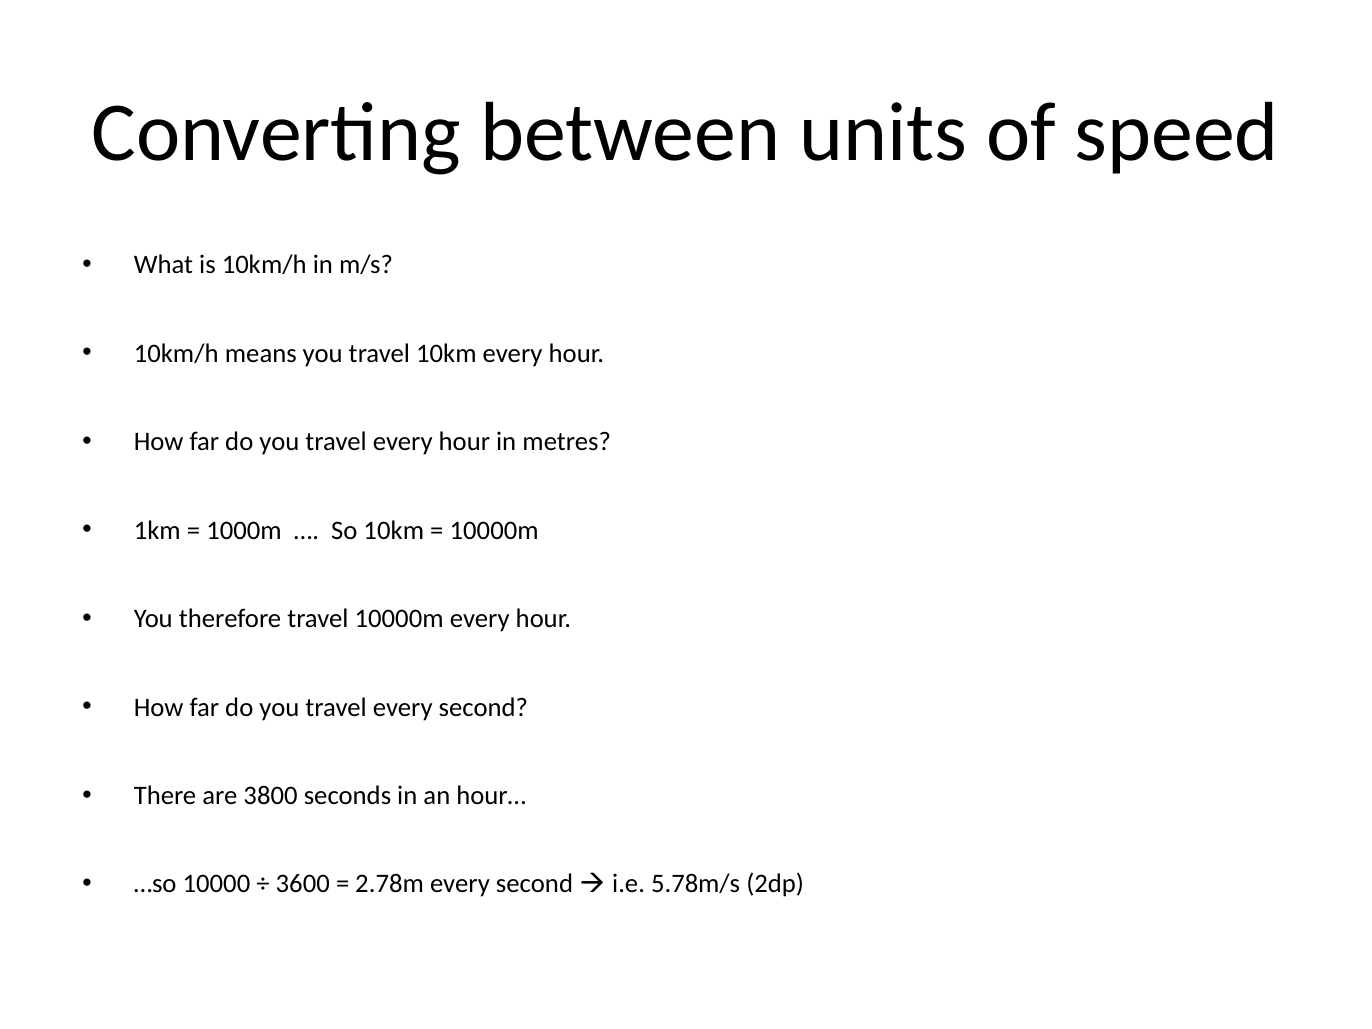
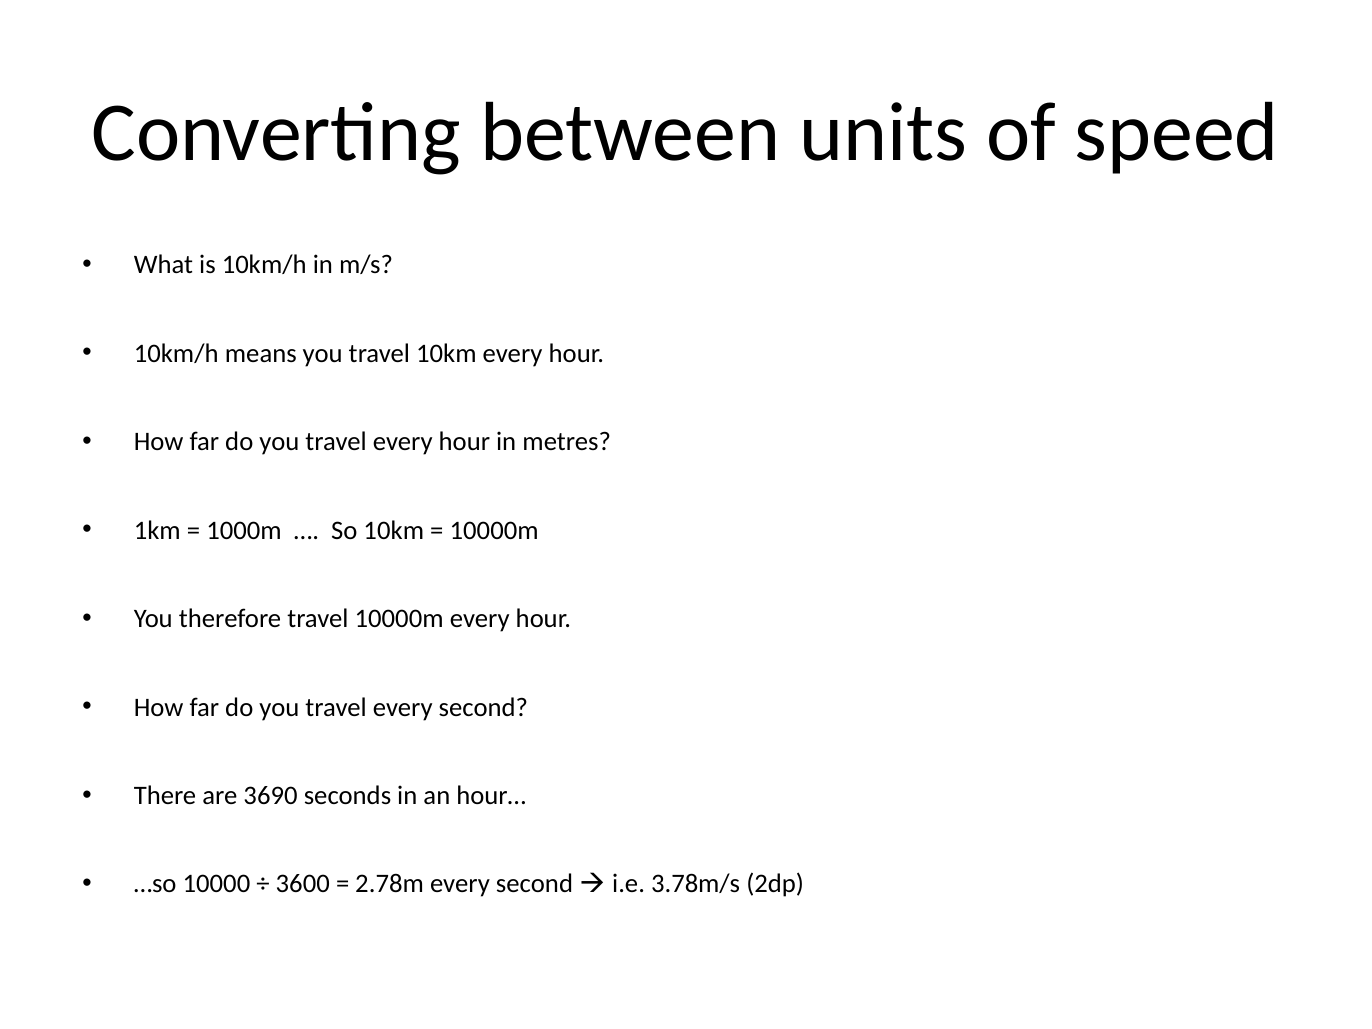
3800: 3800 -> 3690
5.78m/s: 5.78m/s -> 3.78m/s
